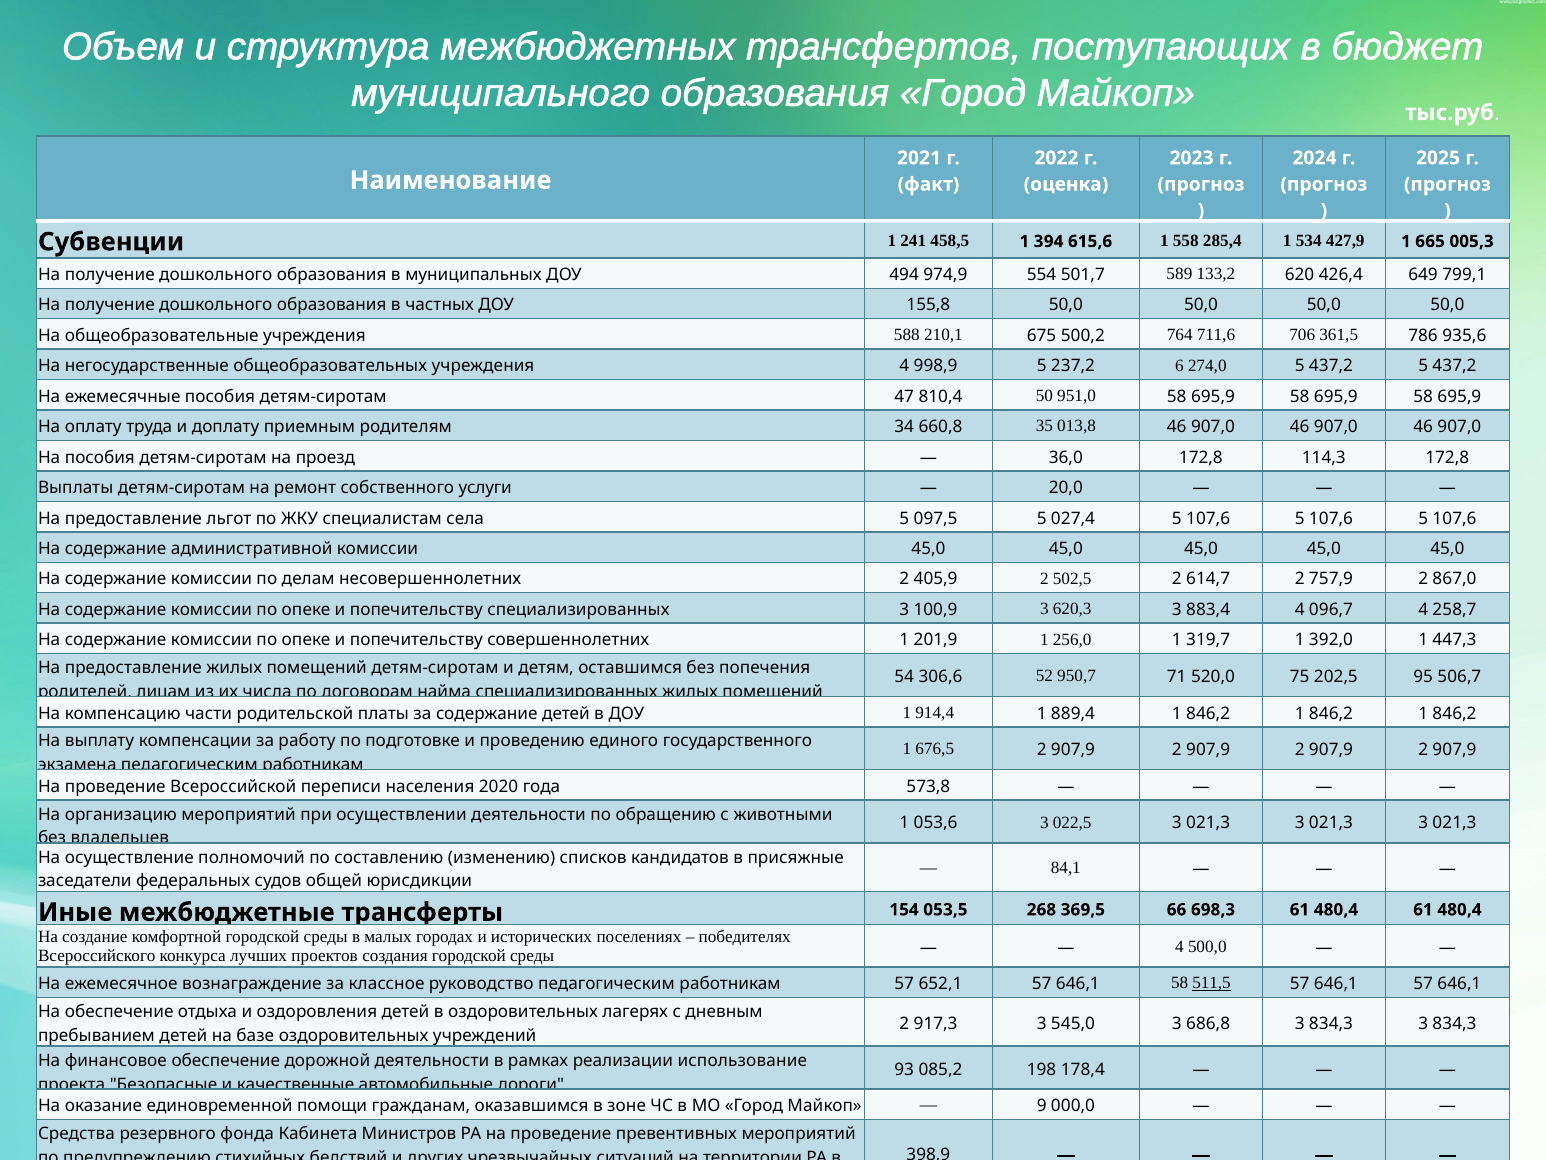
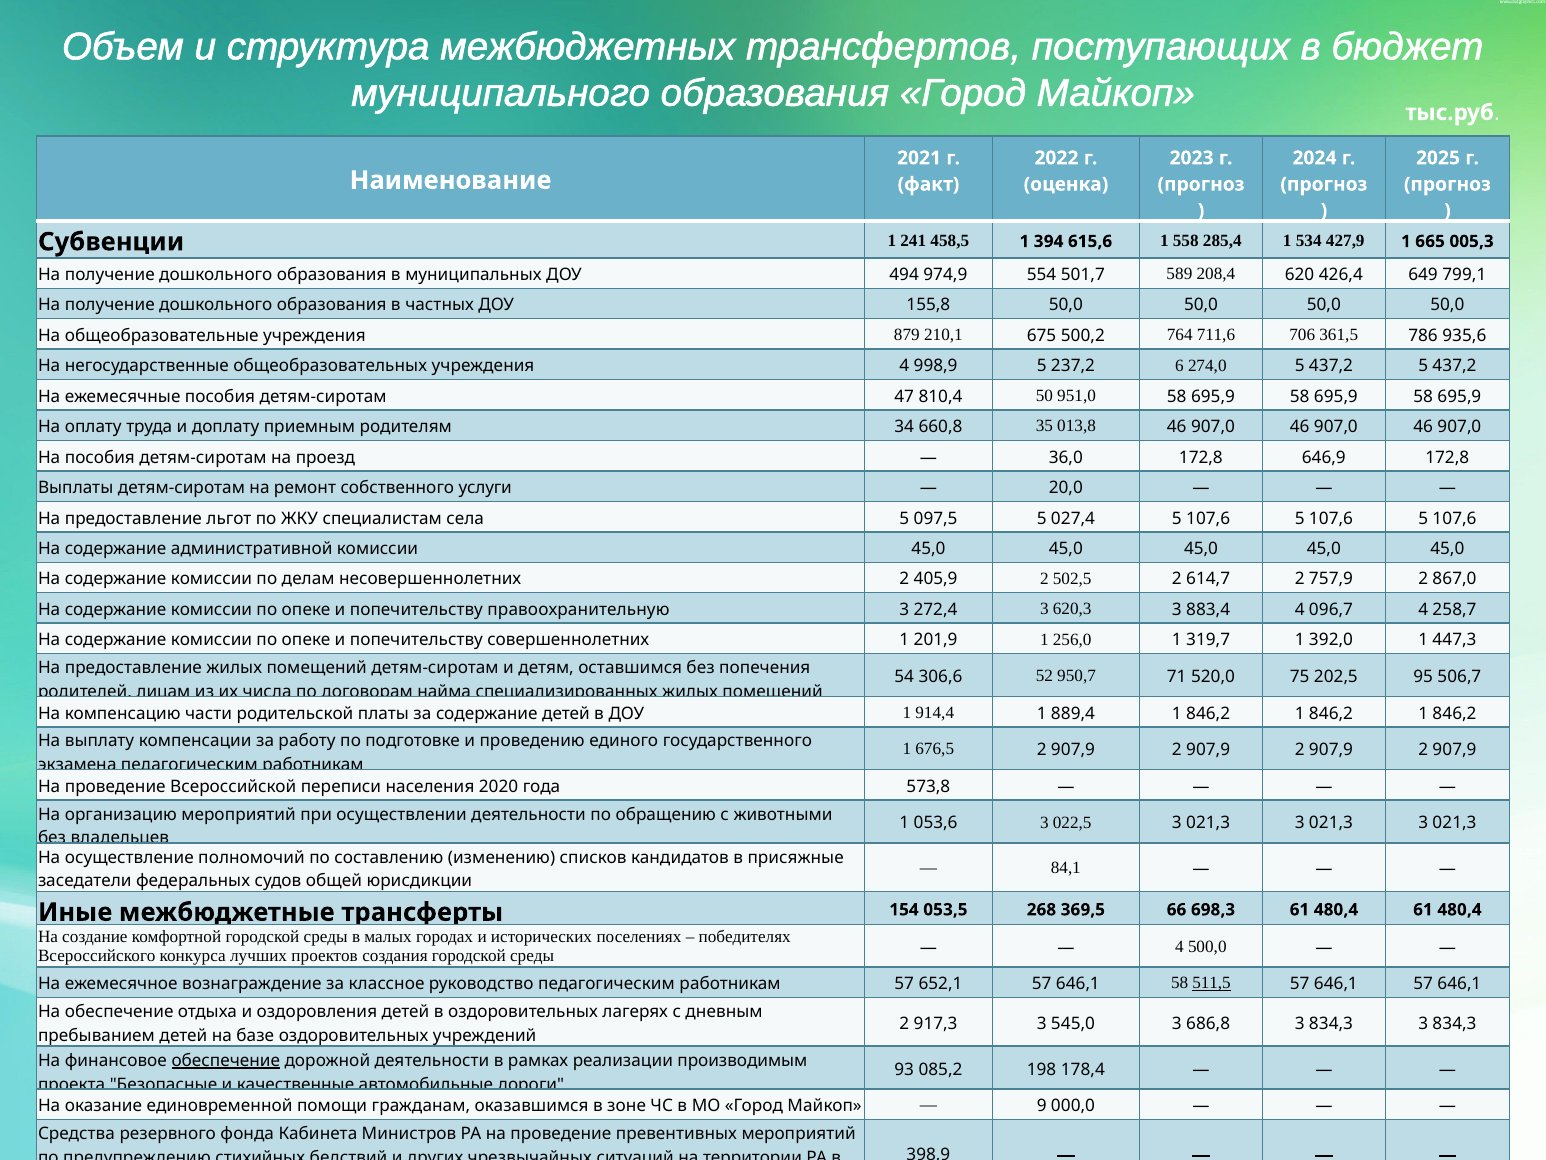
133,2: 133,2 -> 208,4
588: 588 -> 879
114,3: 114,3 -> 646,9
попечительству специализированных: специализированных -> правоохранительную
100,9: 100,9 -> 272,4
обеспечение at (226, 1060) underline: none -> present
использование: использование -> производимым
